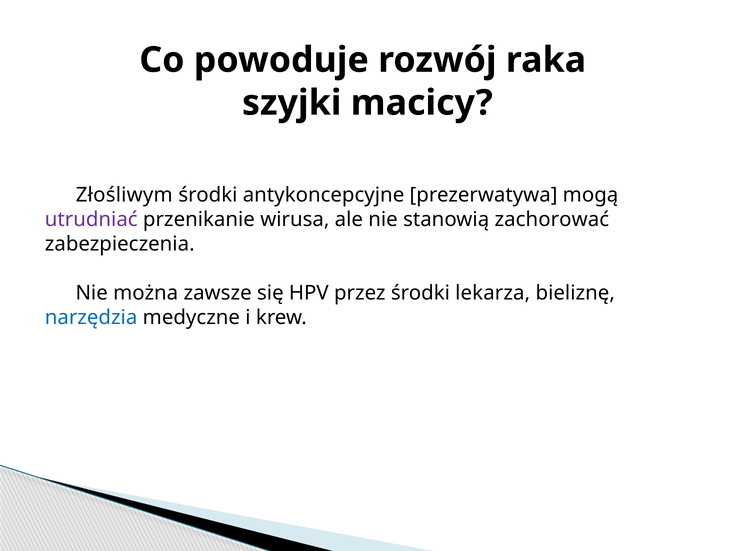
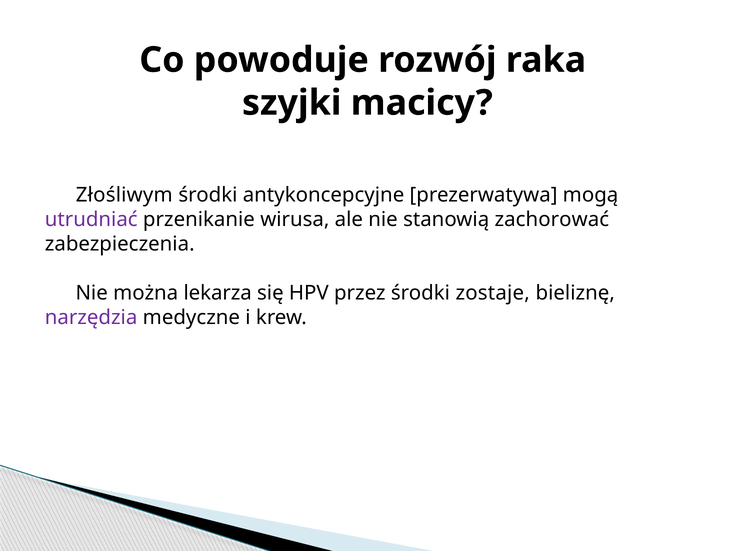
zawsze: zawsze -> lekarza
lekarza: lekarza -> zostaje
narzędzia colour: blue -> purple
